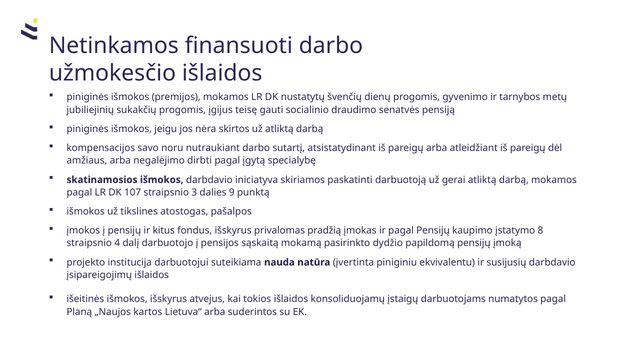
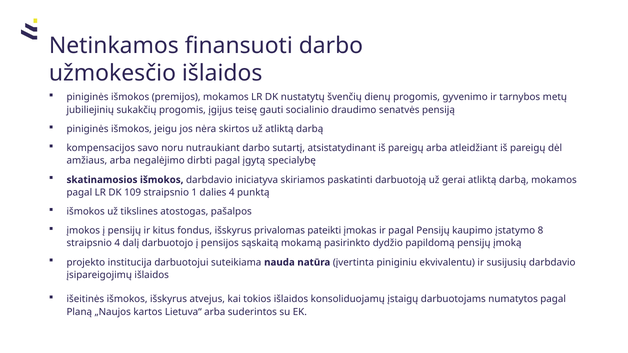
107: 107 -> 109
3: 3 -> 1
dalies 9: 9 -> 4
pradžią: pradžią -> pateikti
